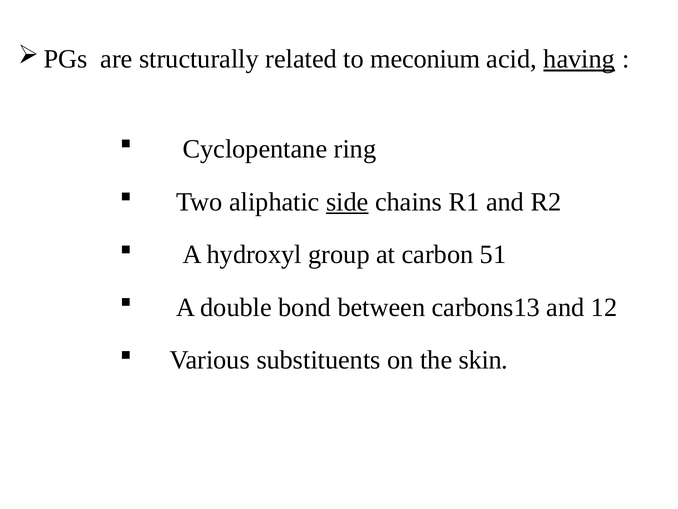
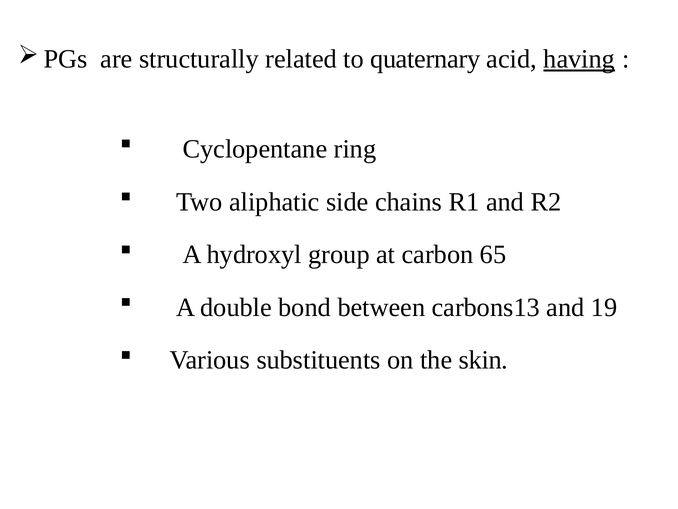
meconium: meconium -> quaternary
side underline: present -> none
51: 51 -> 65
12: 12 -> 19
